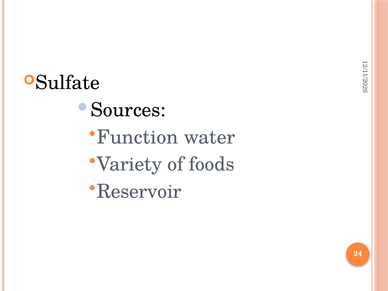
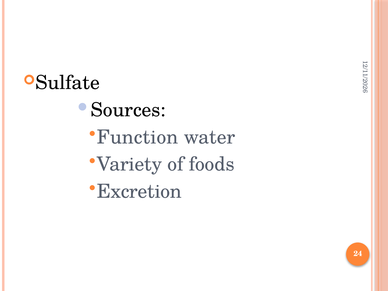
Reservoir: Reservoir -> Excretion
